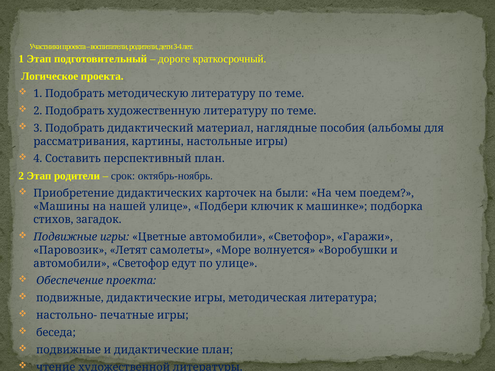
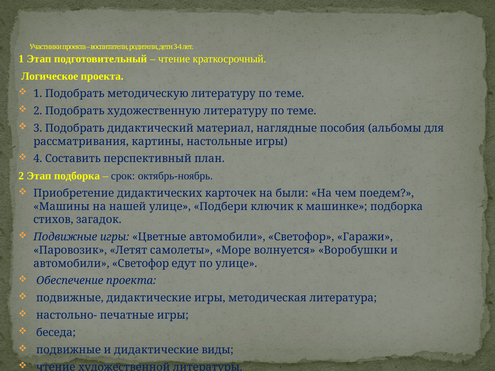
дороге at (174, 59): дороге -> чтение
Этап родители: родители -> подборка
дидактические план: план -> виды
